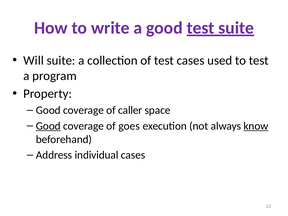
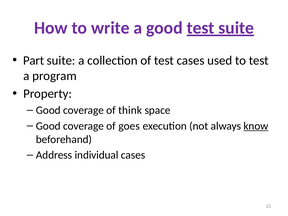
Will: Will -> Part
caller: caller -> think
Good at (48, 126) underline: present -> none
